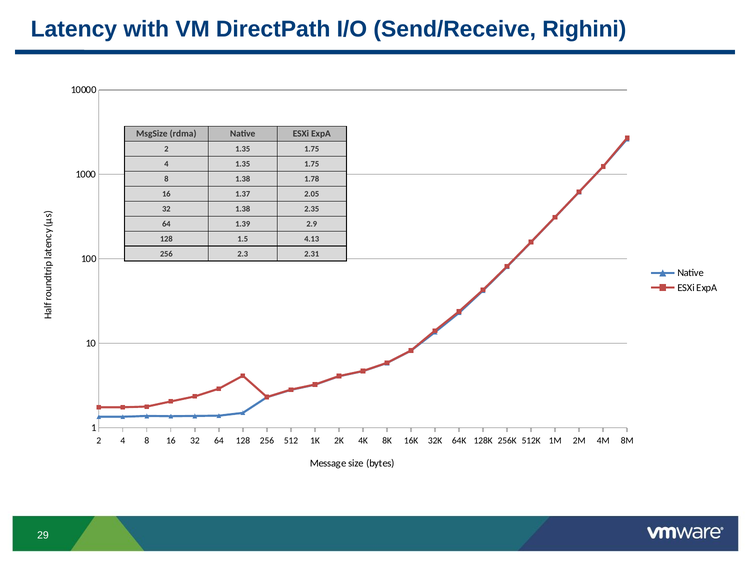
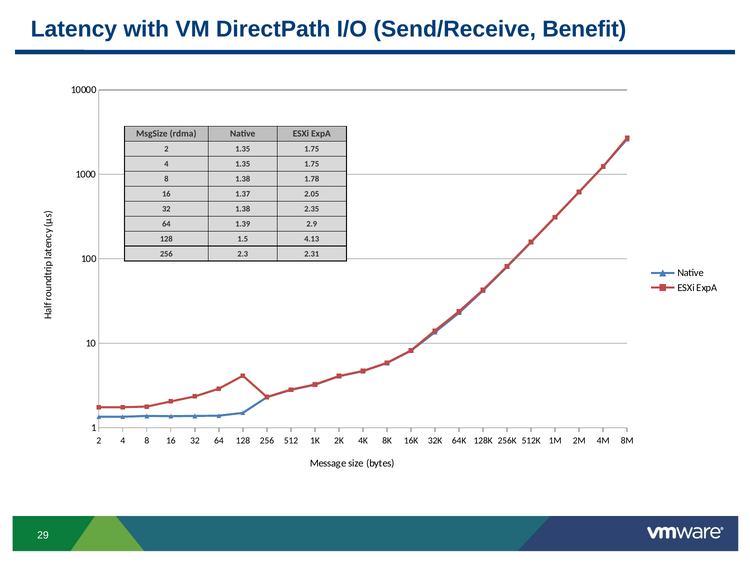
Righini: Righini -> Benefit
